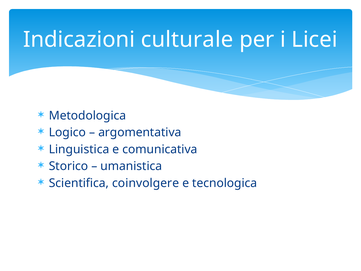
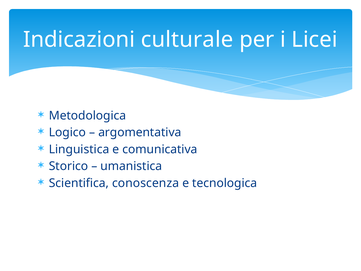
coinvolgere: coinvolgere -> conoscenza
